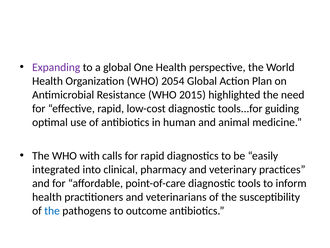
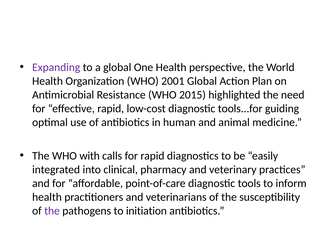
2054: 2054 -> 2001
the at (52, 210) colour: blue -> purple
outcome: outcome -> initiation
